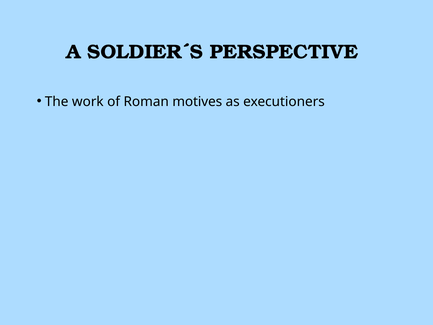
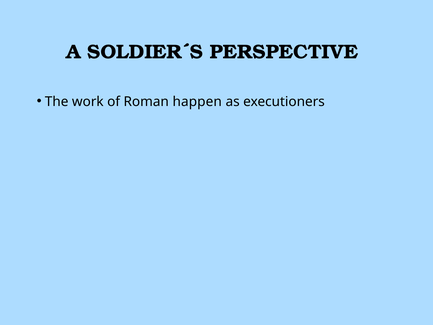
motives: motives -> happen
